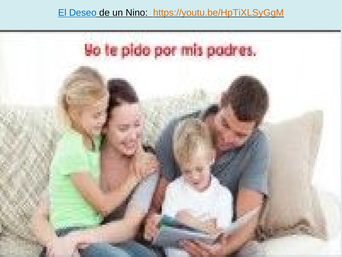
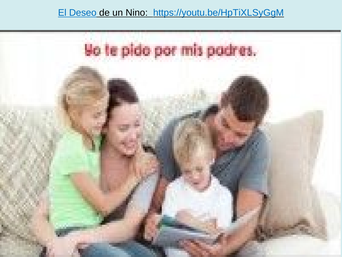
https://youtu.be/HpTiXLSyGgM colour: orange -> blue
